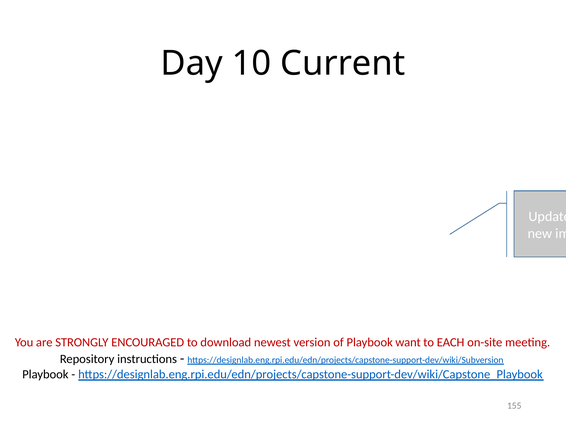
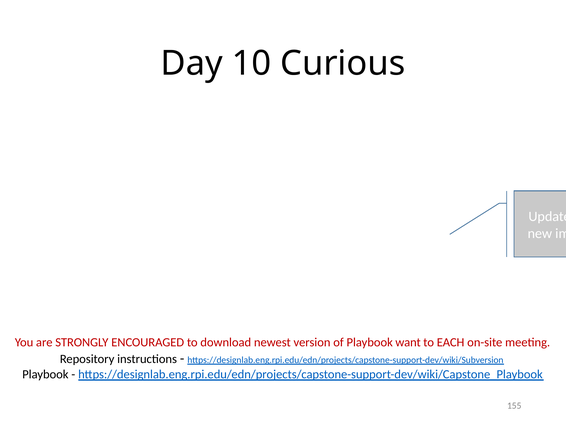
Current: Current -> Curious
